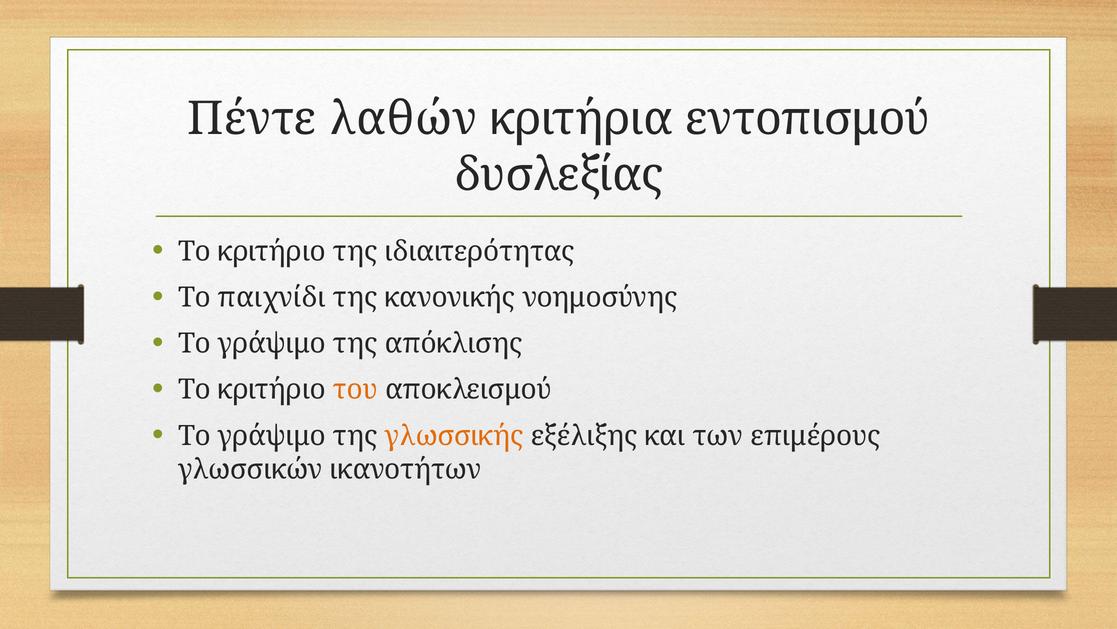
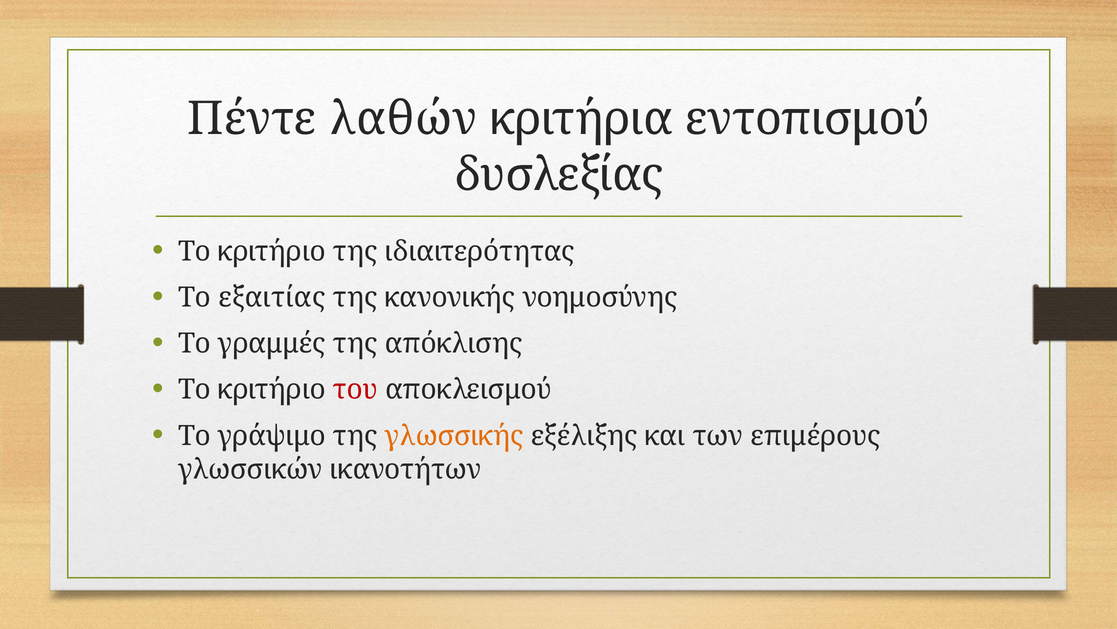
παιχνίδι: παιχνίδι -> εξαιτίας
γράψιμο at (272, 343): γράψιμο -> γραμμές
του colour: orange -> red
